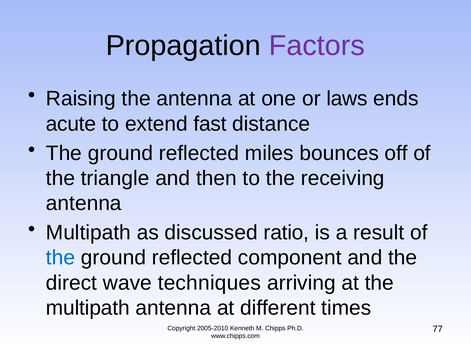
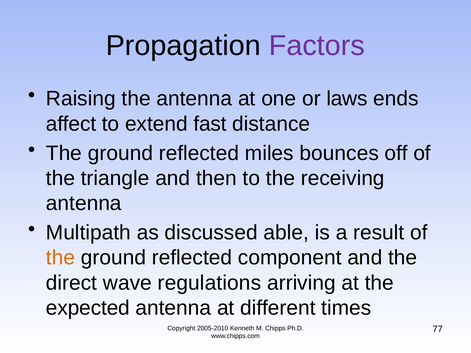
acute: acute -> affect
ratio: ratio -> able
the at (60, 258) colour: blue -> orange
techniques: techniques -> regulations
multipath at (88, 308): multipath -> expected
